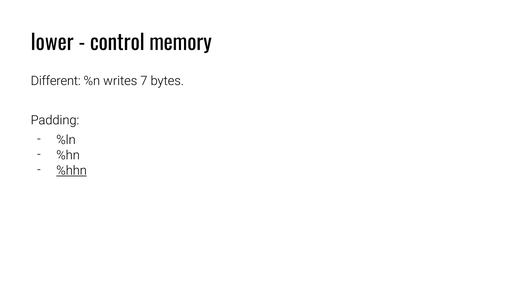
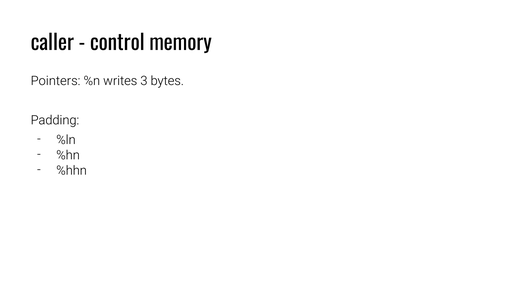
lower: lower -> caller
Different: Different -> Pointers
7: 7 -> 3
%hhn underline: present -> none
